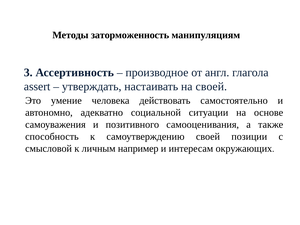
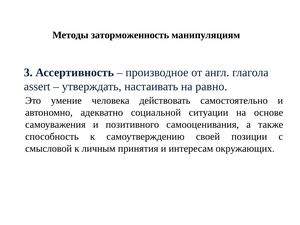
на своей: своей -> равно
например: например -> принятия
